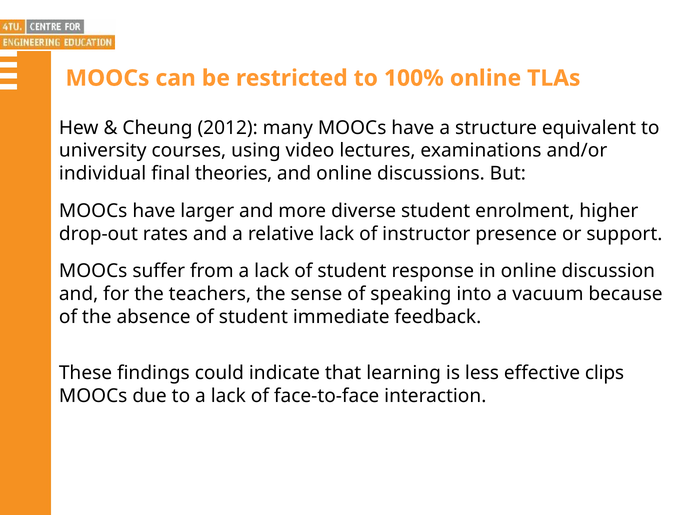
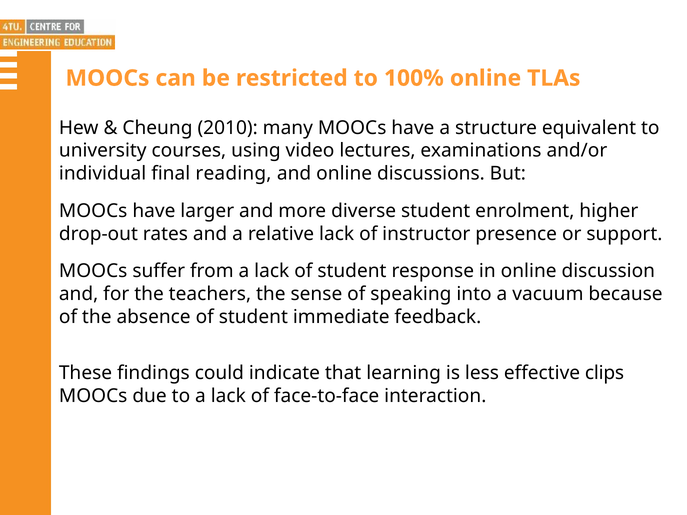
2012: 2012 -> 2010
theories: theories -> reading
